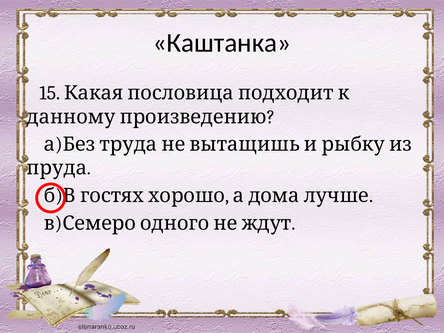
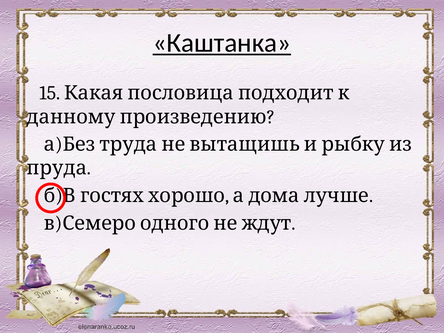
Каштанка underline: none -> present
